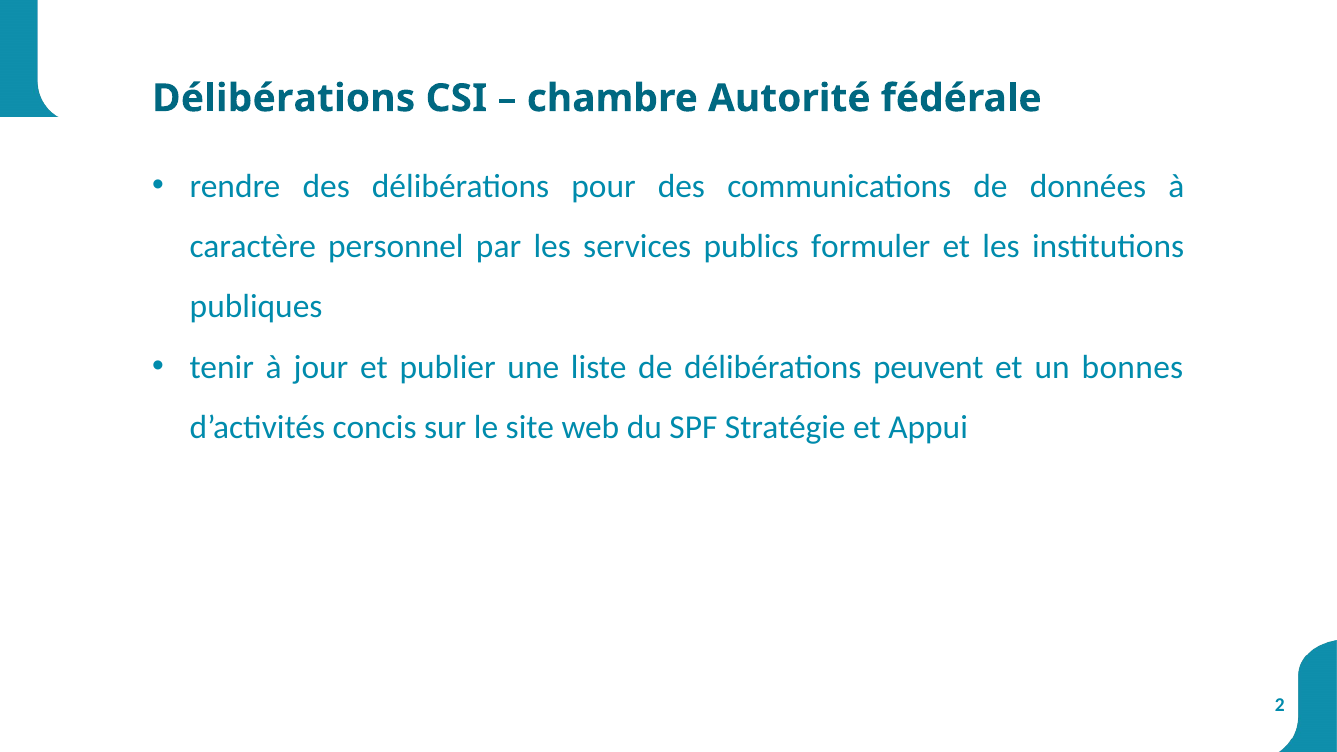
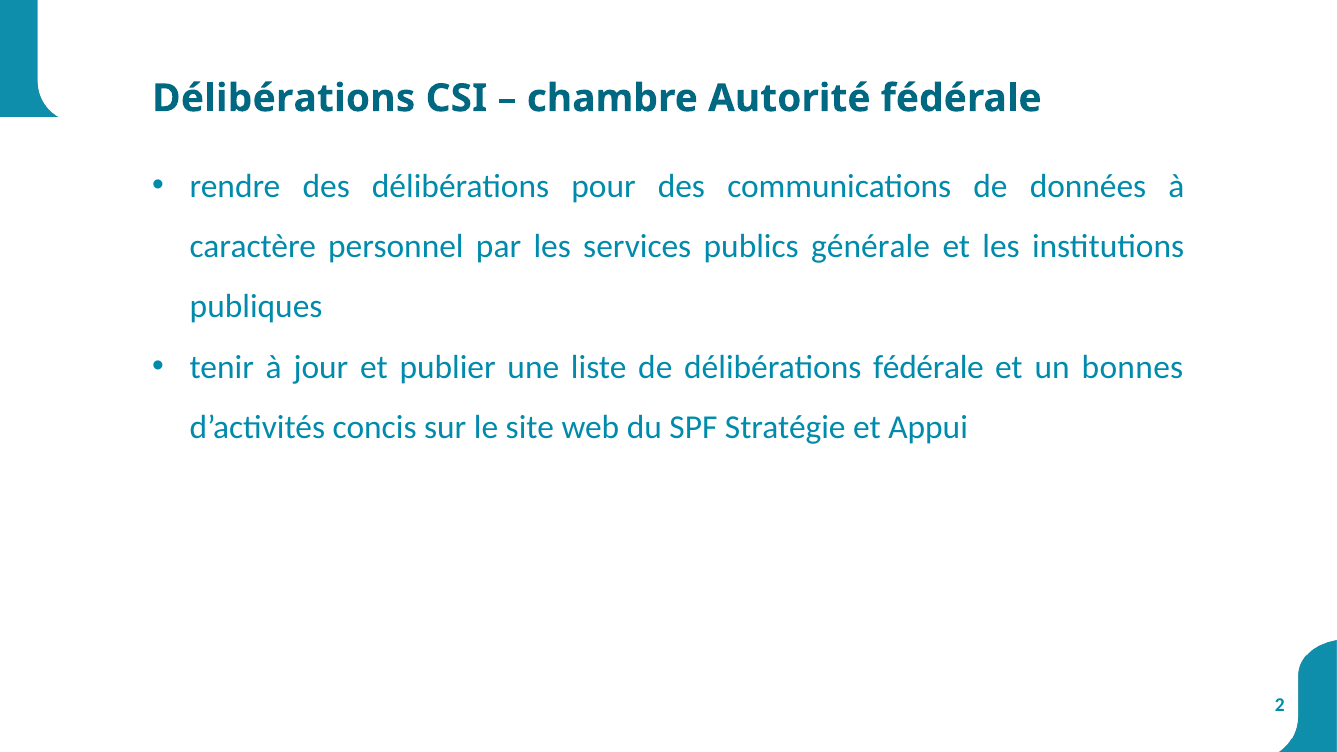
formuler: formuler -> générale
délibérations peuvent: peuvent -> fédérale
